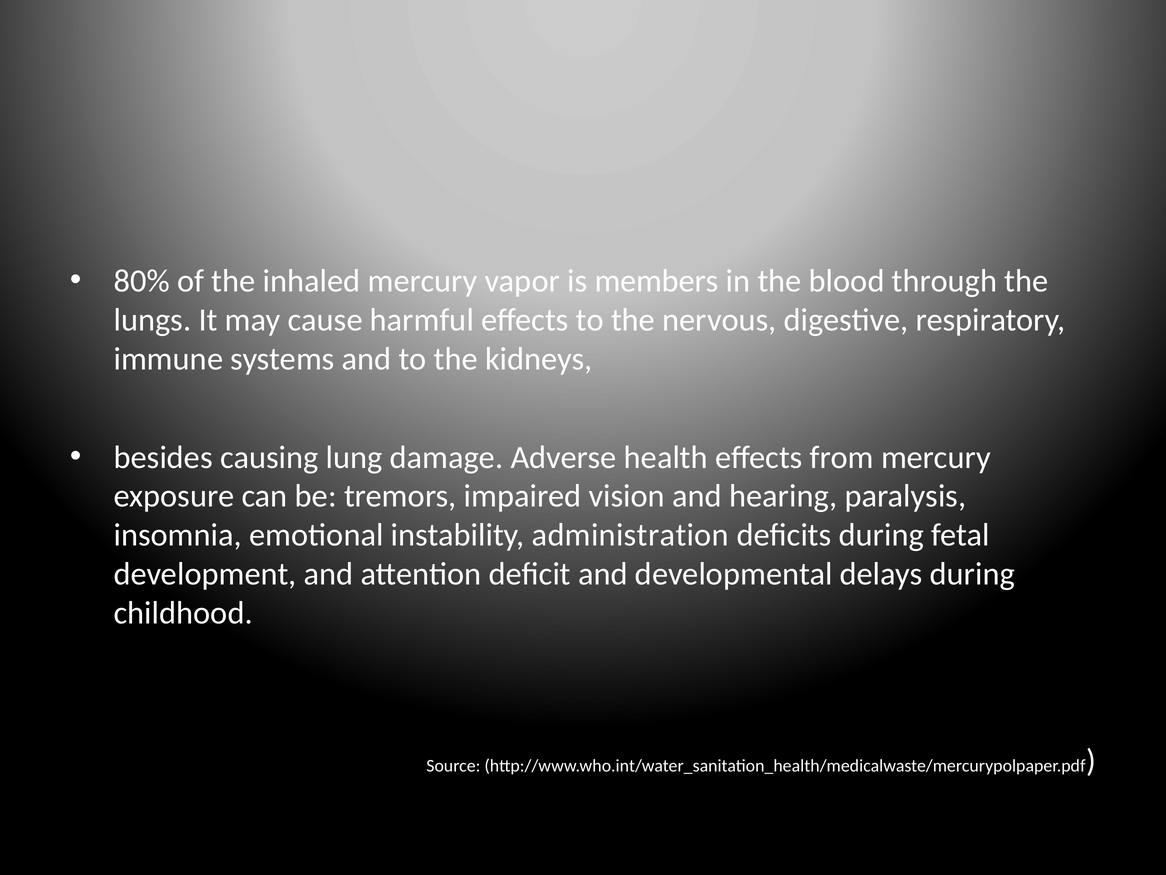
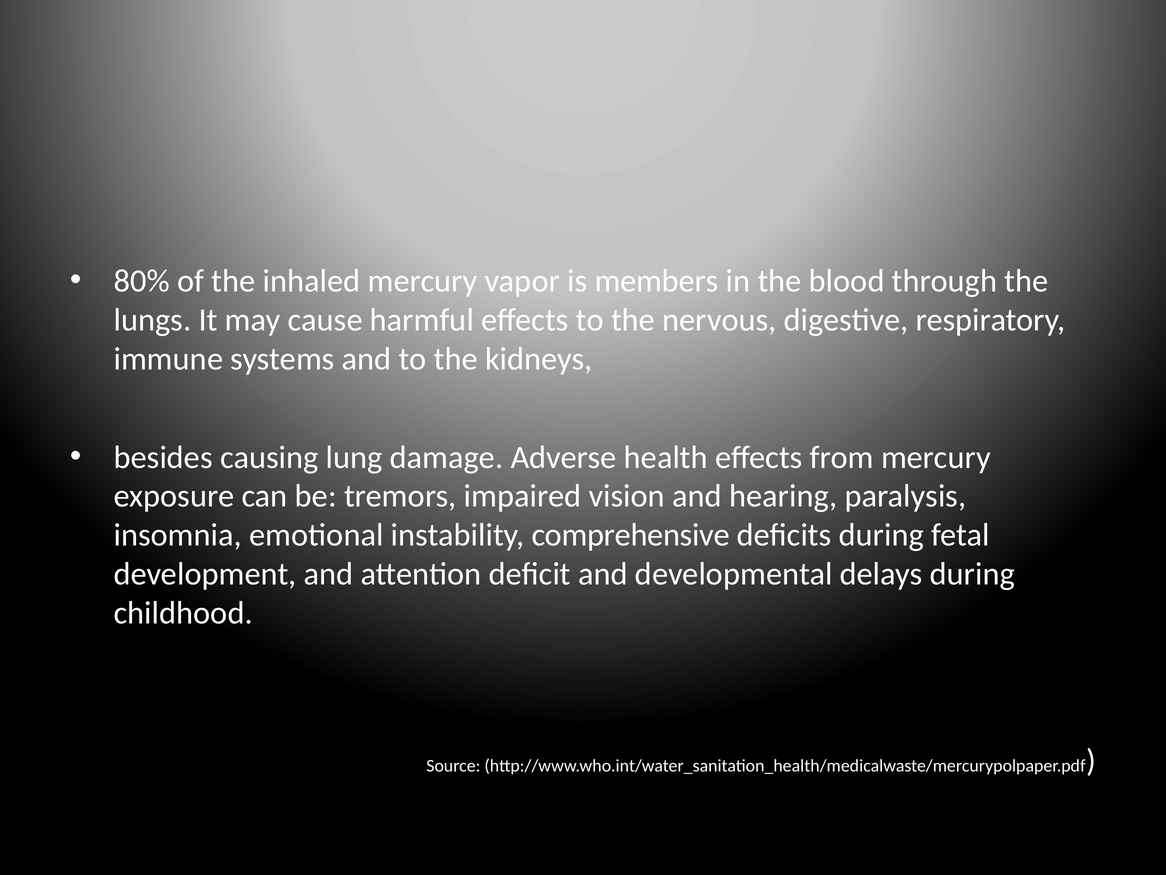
administration: administration -> comprehensive
